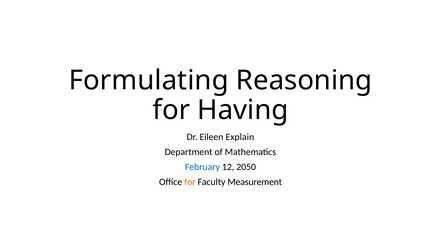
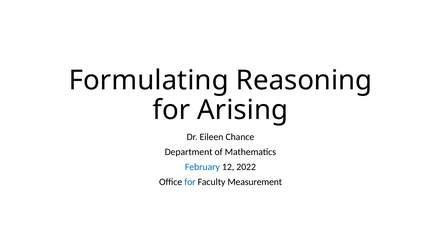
Having: Having -> Arising
Explain: Explain -> Chance
2050: 2050 -> 2022
for at (190, 182) colour: orange -> blue
